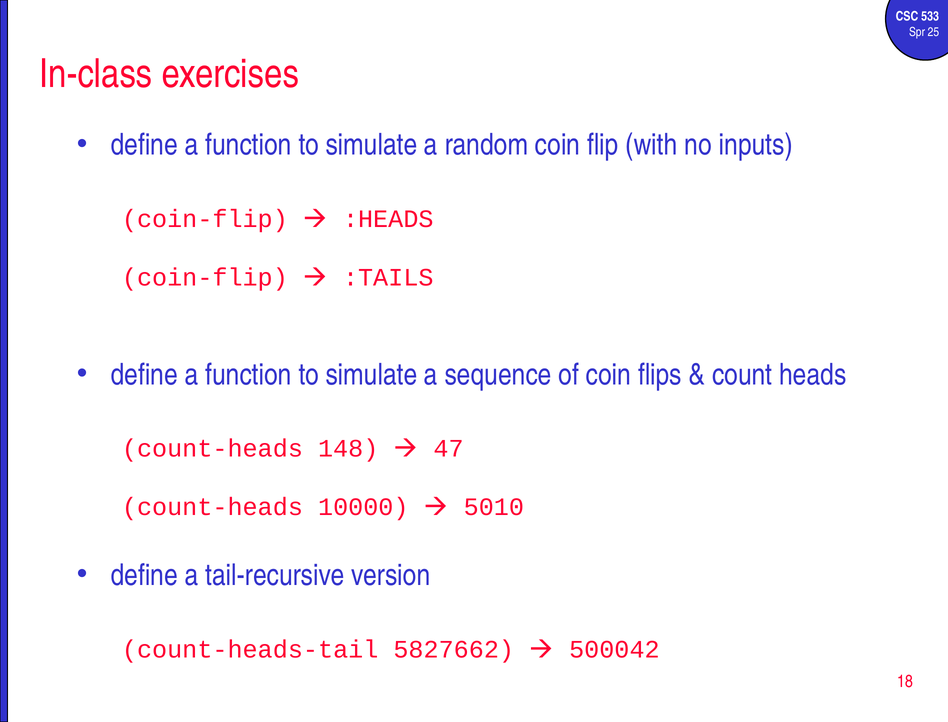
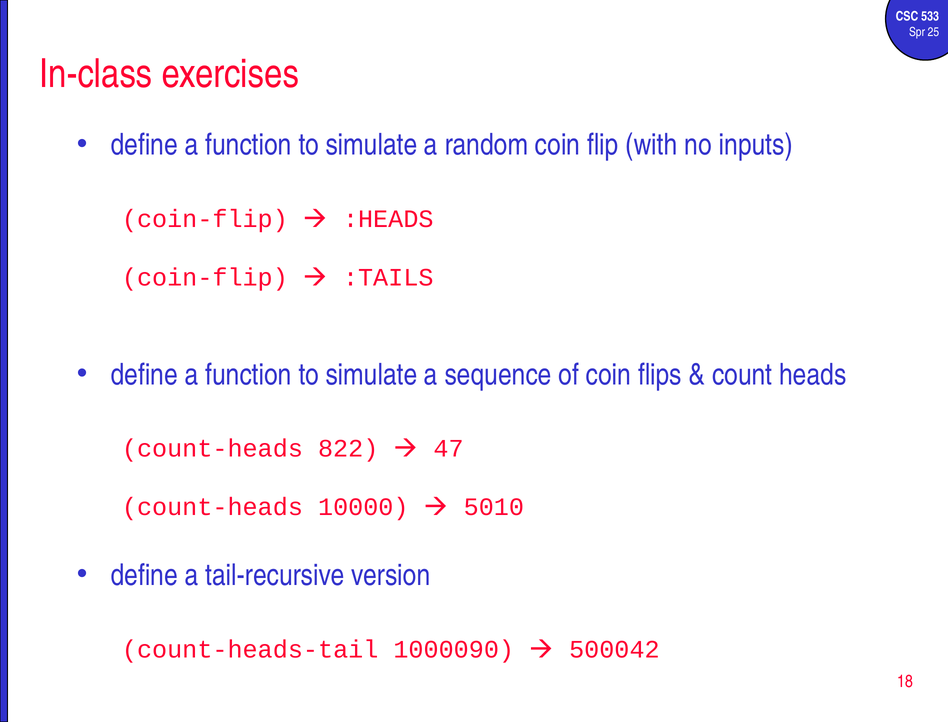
148: 148 -> 822
5827662: 5827662 -> 1000090
